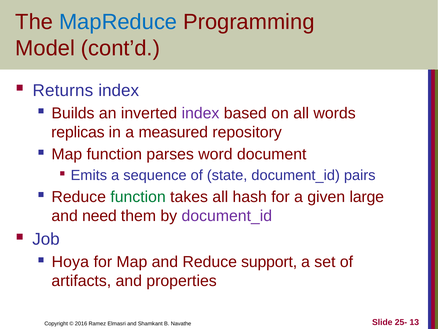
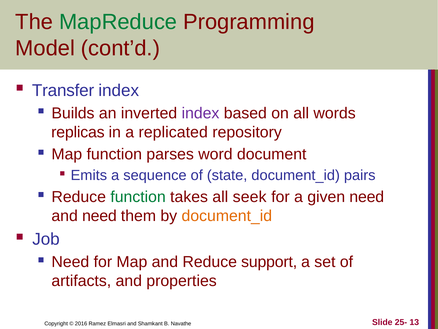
MapReduce colour: blue -> green
Returns: Returns -> Transfer
measured: measured -> replicated
hash: hash -> seek
given large: large -> need
document_id at (227, 216) colour: purple -> orange
Hoya at (70, 262): Hoya -> Need
